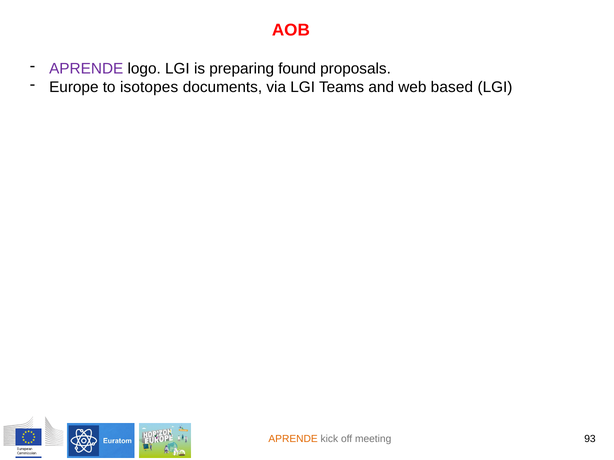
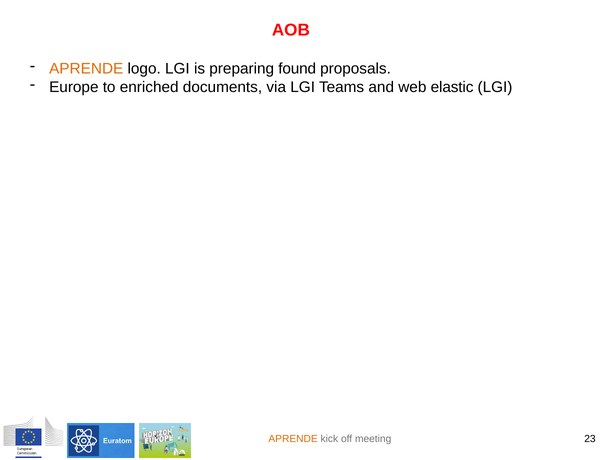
APRENDE at (86, 69) colour: purple -> orange
isotopes: isotopes -> enriched
based: based -> elastic
93: 93 -> 23
